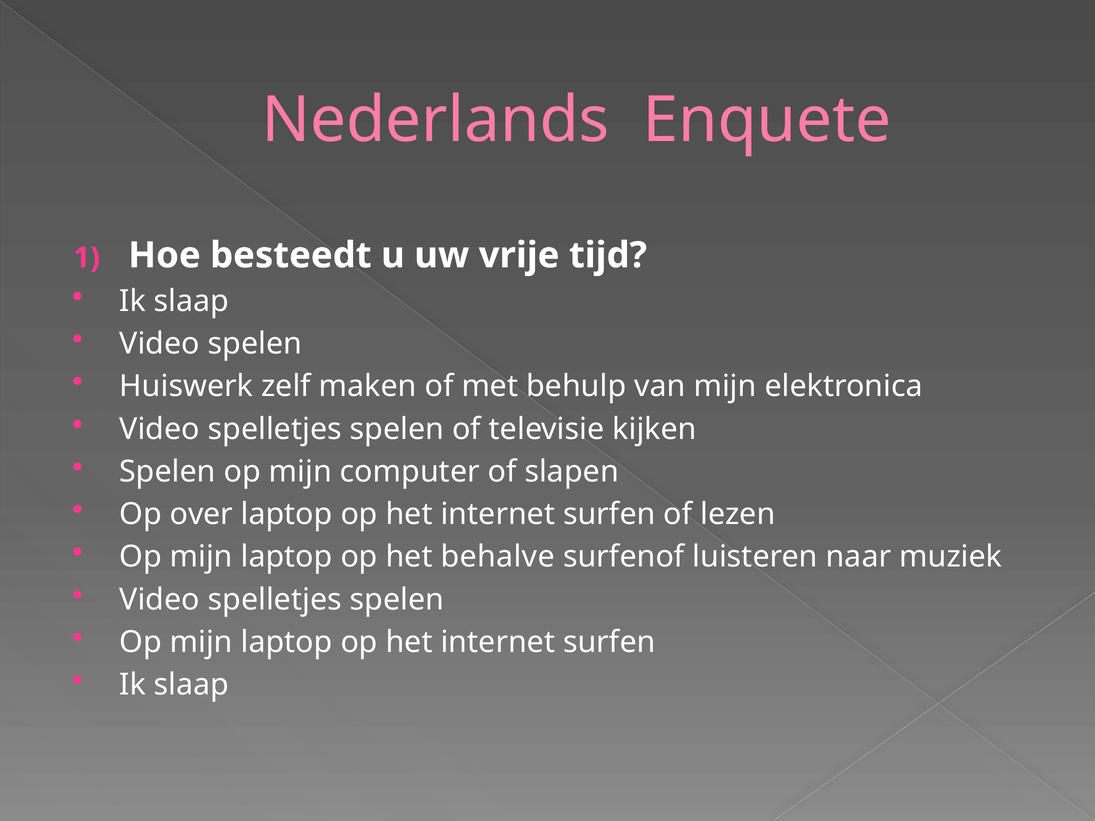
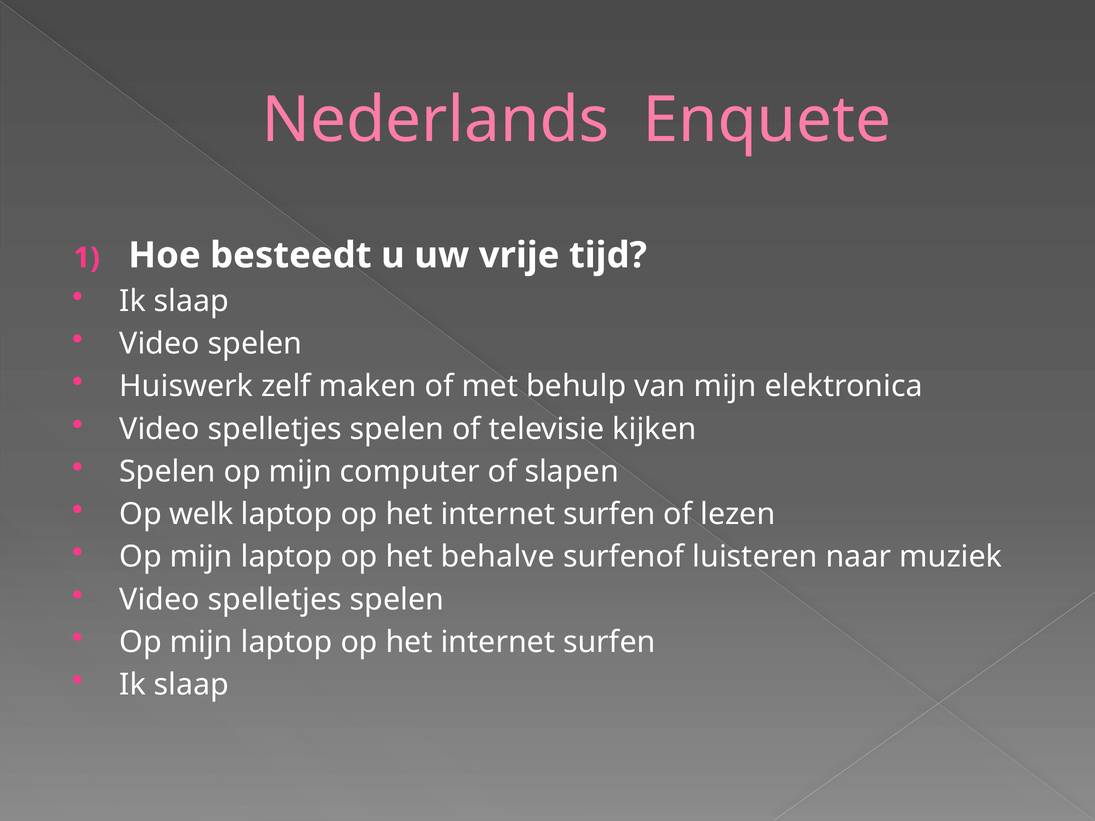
over: over -> welk
